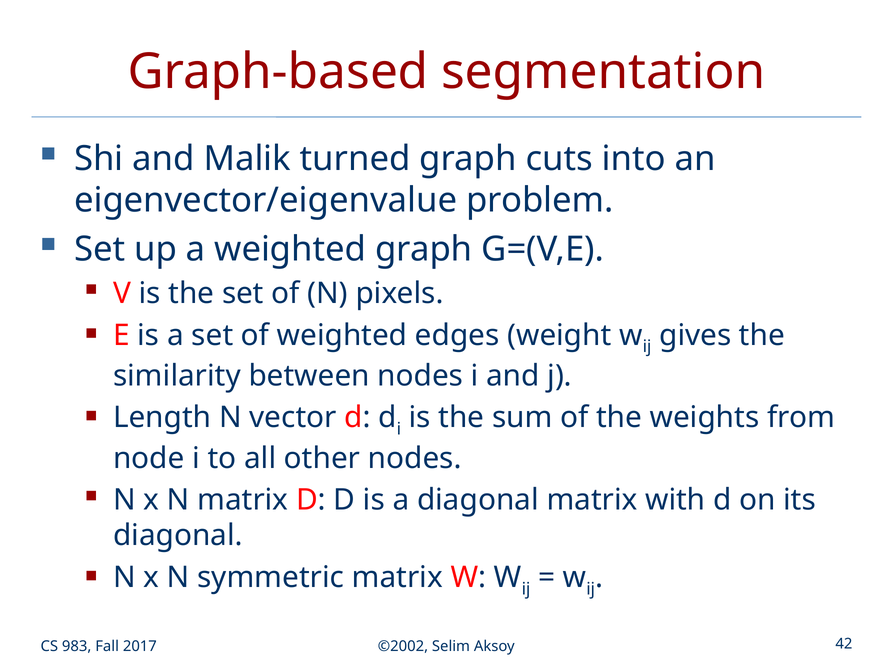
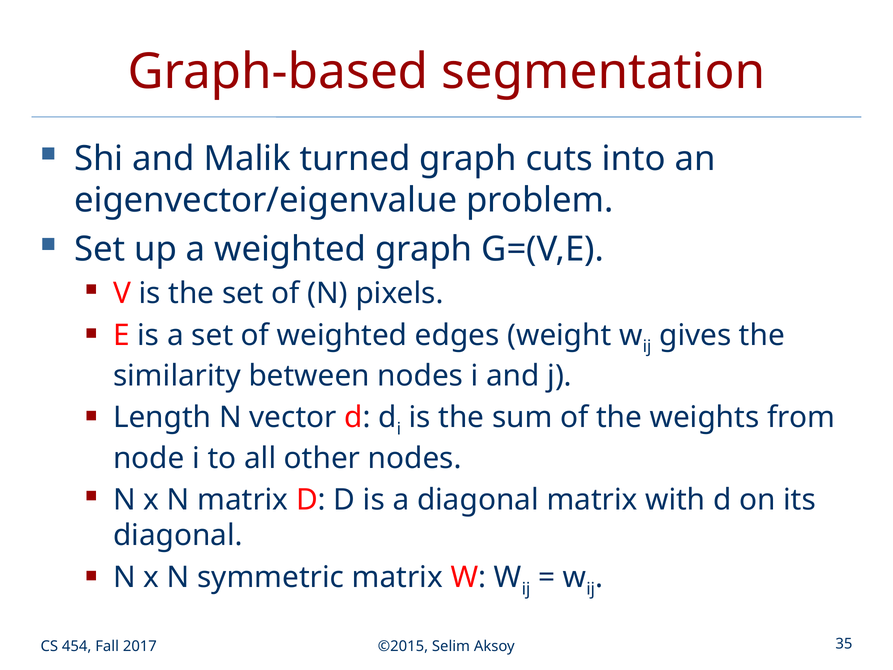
983: 983 -> 454
©2002: ©2002 -> ©2015
42: 42 -> 35
